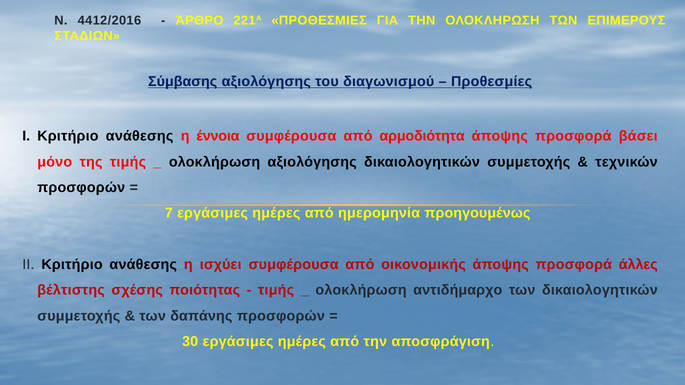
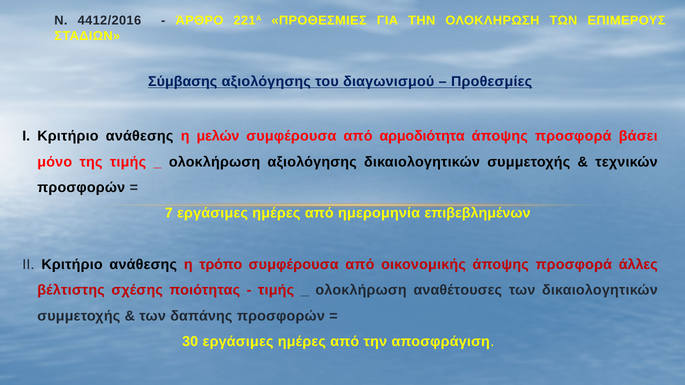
έννοια: έννοια -> μελών
προηγουμένως: προηγουμένως -> επιβεβλημένων
ισχύει: ισχύει -> τρόπο
αντιδήμαρχο: αντιδήμαρχο -> αναθέτουσες
